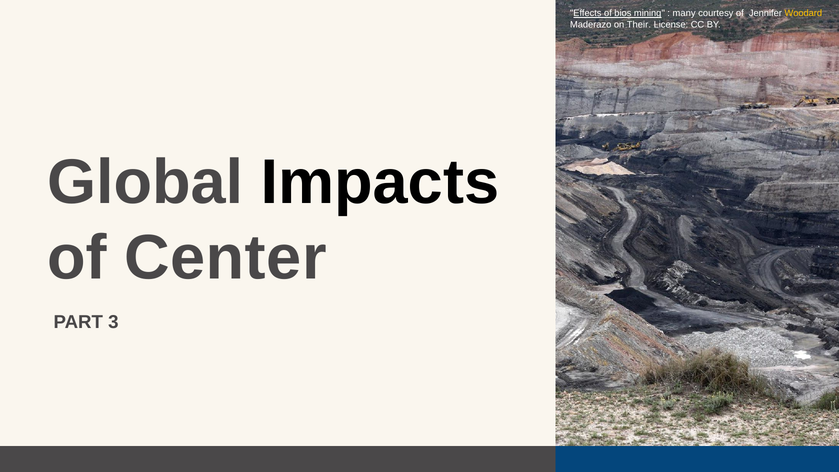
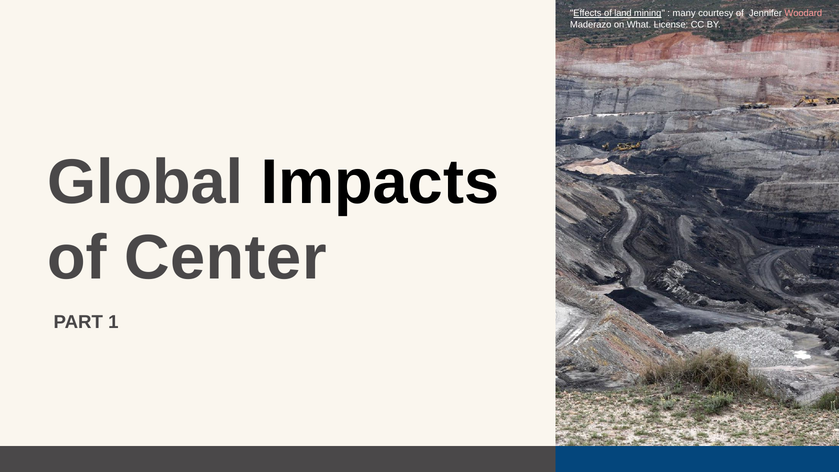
bios: bios -> land
Woodard colour: yellow -> pink
Their: Their -> What
3: 3 -> 1
